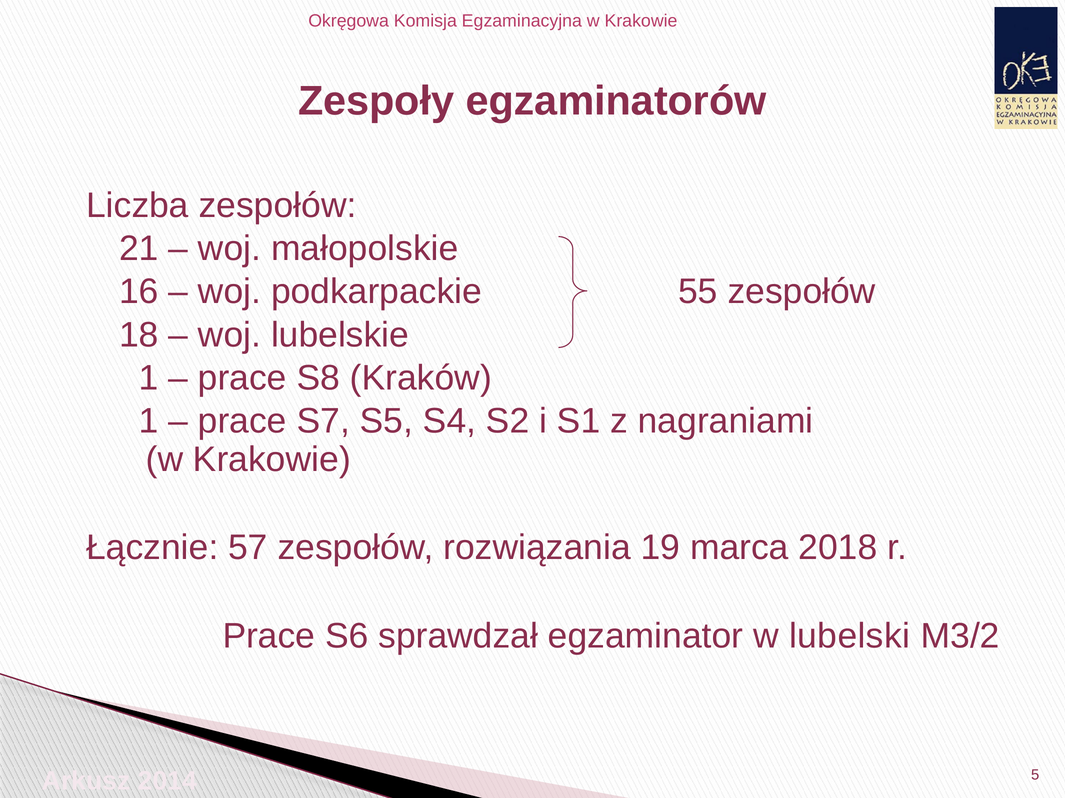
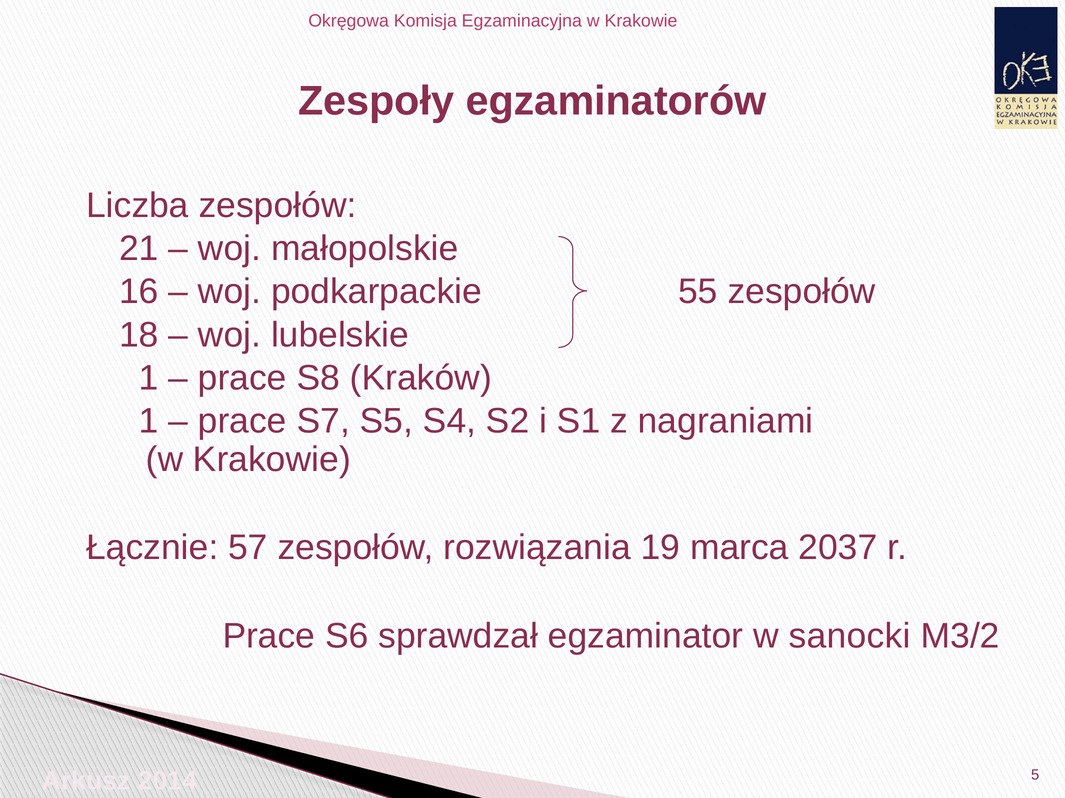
2018: 2018 -> 2037
lubelski: lubelski -> sanocki
